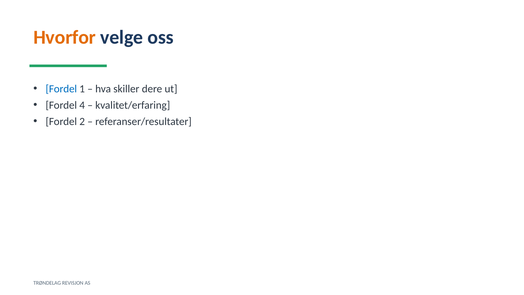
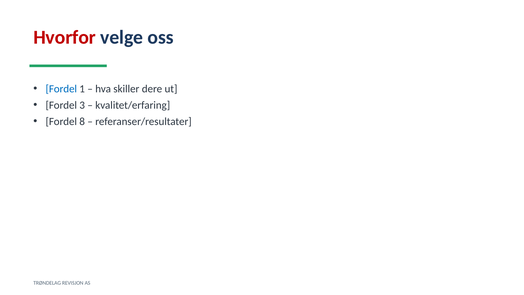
Hvorfor colour: orange -> red
4: 4 -> 3
2: 2 -> 8
